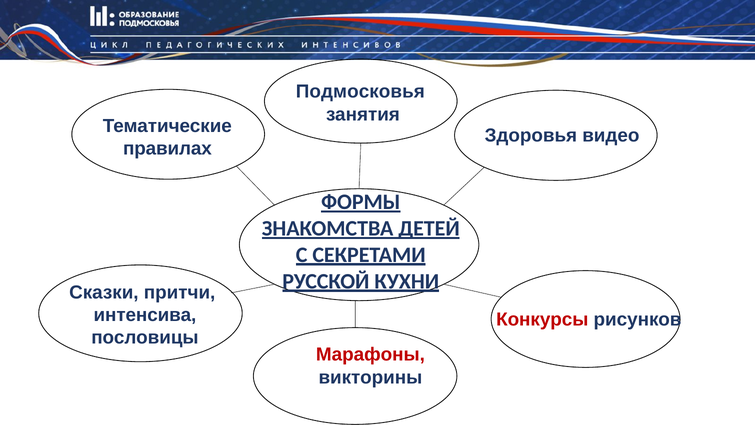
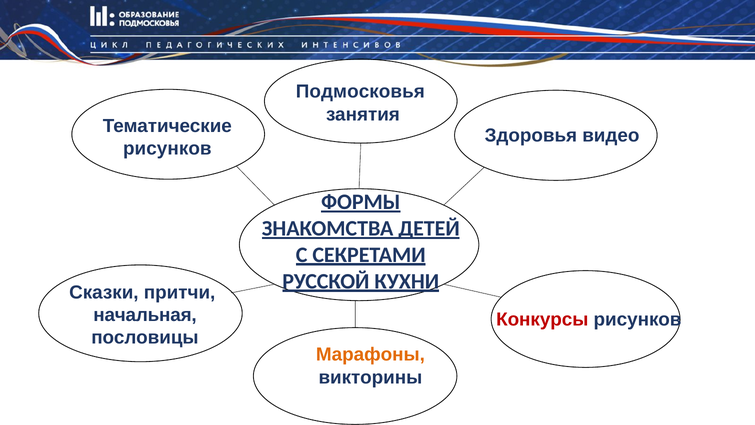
правилах at (167, 149): правилах -> рисунков
интенсива: интенсива -> начальная
Марафоны colour: red -> orange
